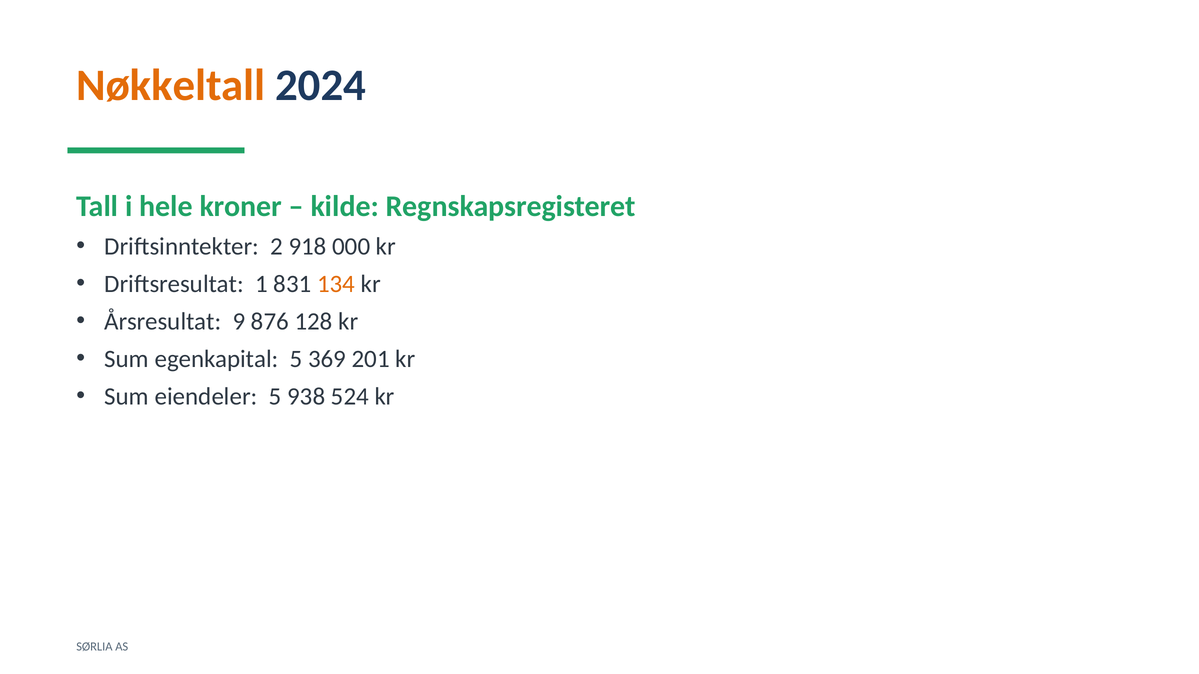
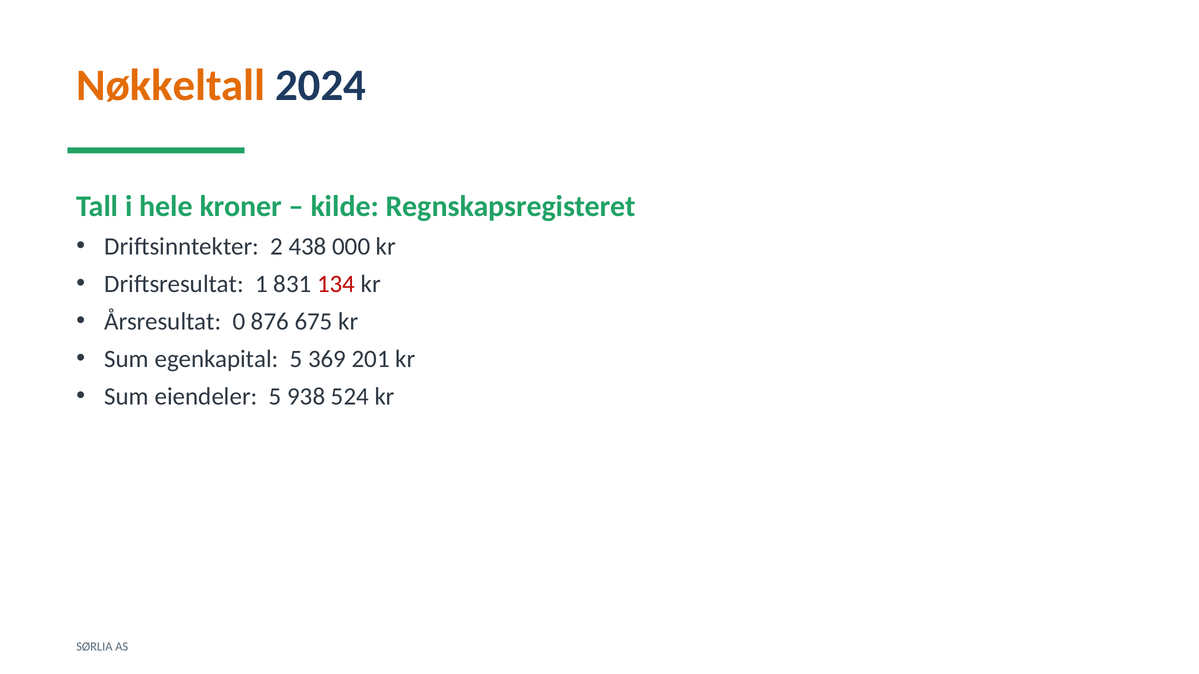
918: 918 -> 438
134 colour: orange -> red
9: 9 -> 0
128: 128 -> 675
